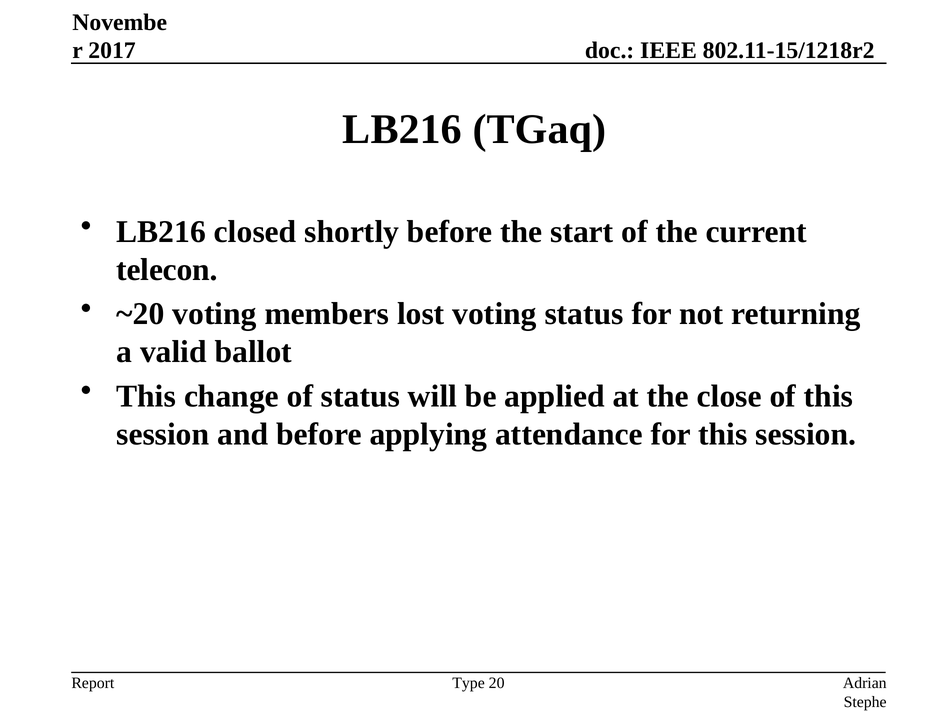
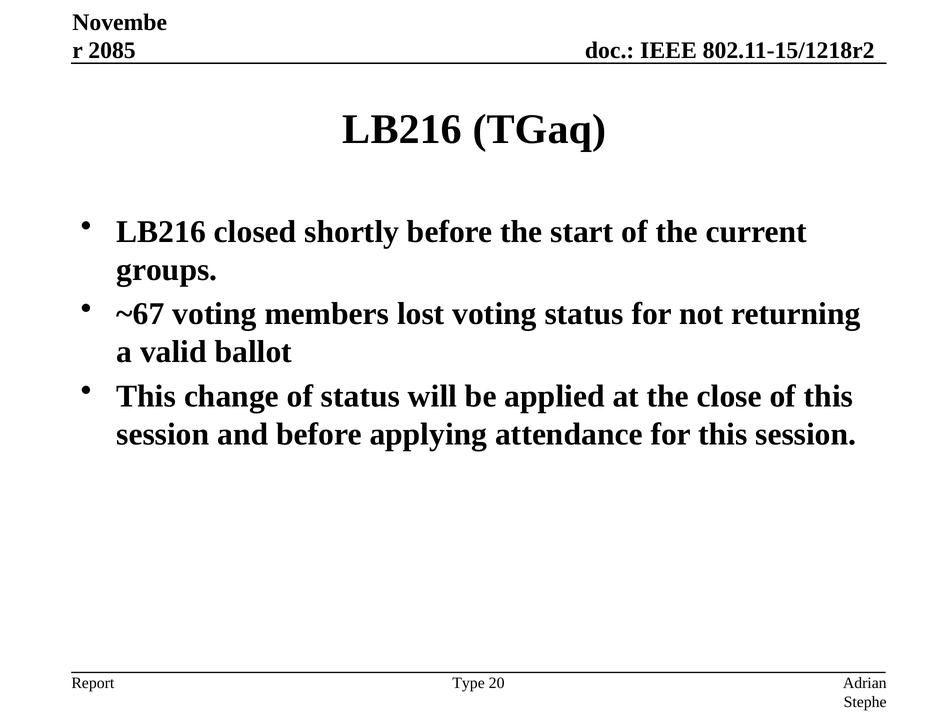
2017: 2017 -> 2085
telecon: telecon -> groups
~20: ~20 -> ~67
